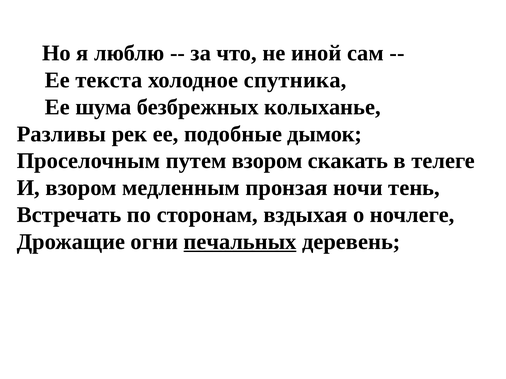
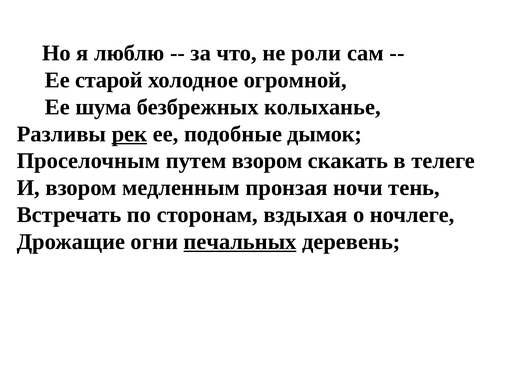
иной: иной -> роли
текста: текста -> старой
спутника: спутника -> огромной
рек underline: none -> present
